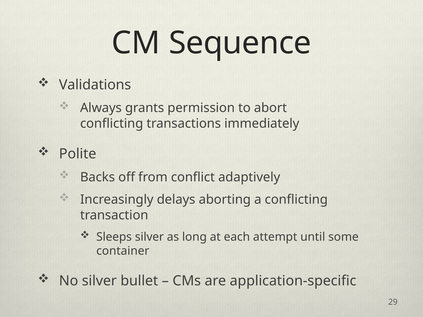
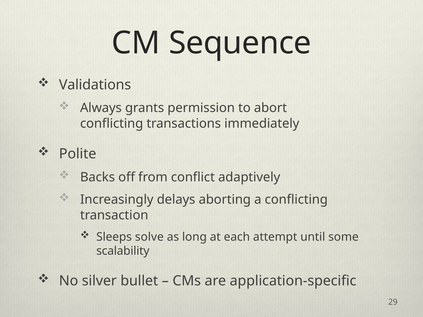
Sleeps silver: silver -> solve
container: container -> scalability
